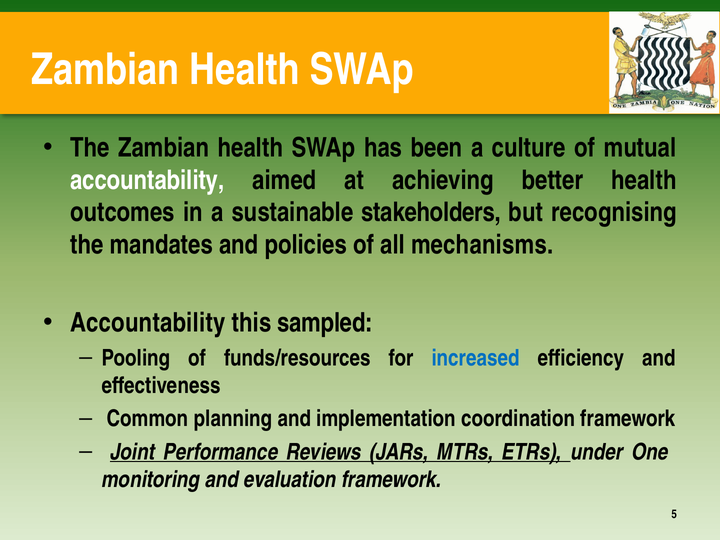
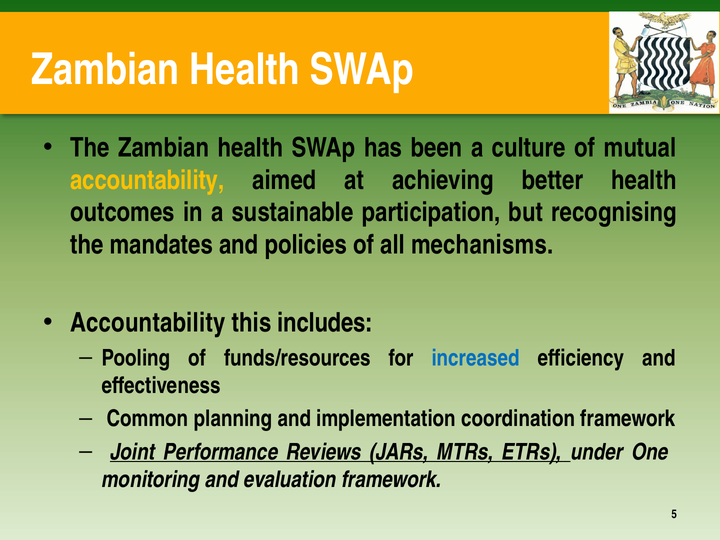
accountability at (147, 180) colour: white -> yellow
stakeholders: stakeholders -> participation
sampled: sampled -> includes
